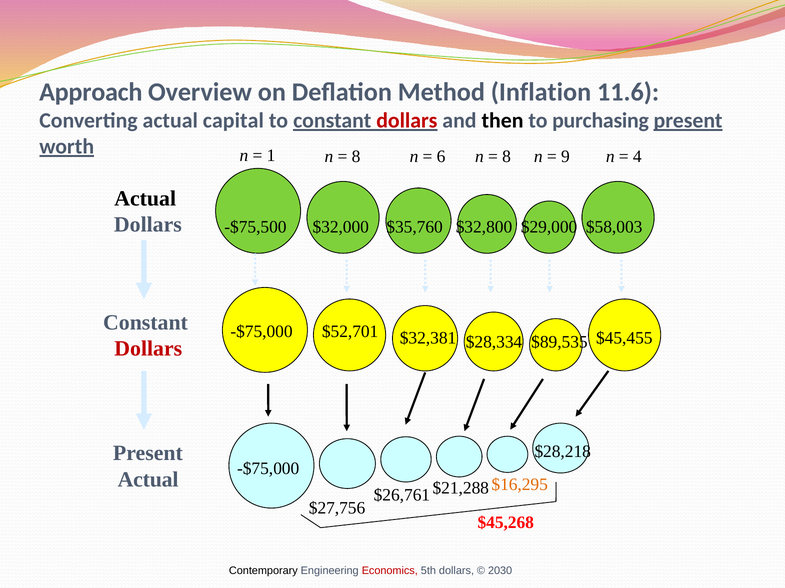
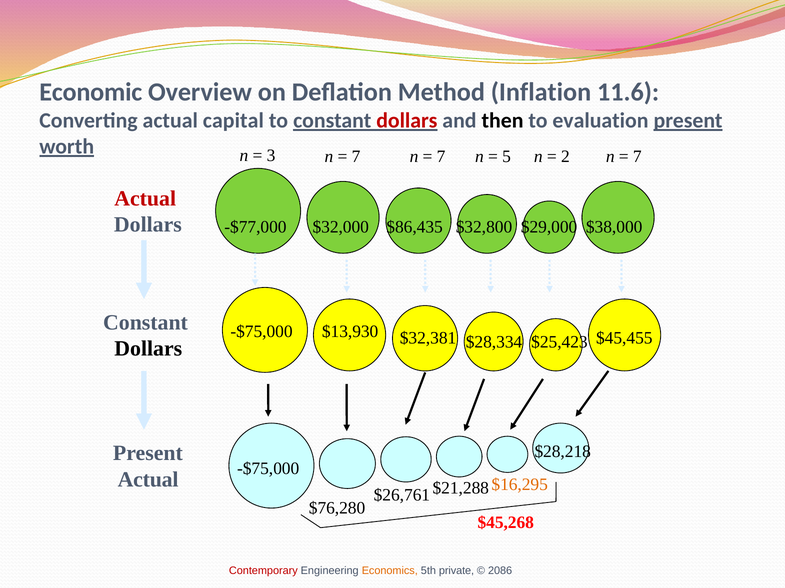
Approach: Approach -> Economic
purchasing: purchasing -> evaluation
1: 1 -> 3
8 at (356, 157): 8 -> 7
6 at (441, 157): 6 -> 7
8 at (507, 157): 8 -> 5
9: 9 -> 2
4 at (637, 157): 4 -> 7
Actual at (145, 199) colour: black -> red
-$75,500: -$75,500 -> -$77,000
$35,760: $35,760 -> $86,435
$58,003: $58,003 -> $38,000
$52,701: $52,701 -> $13,930
$89,535: $89,535 -> $25,423
Dollars at (148, 349) colour: red -> black
$27,756: $27,756 -> $76,280
Contemporary colour: black -> red
Economics colour: red -> orange
5th dollars: dollars -> private
2030: 2030 -> 2086
